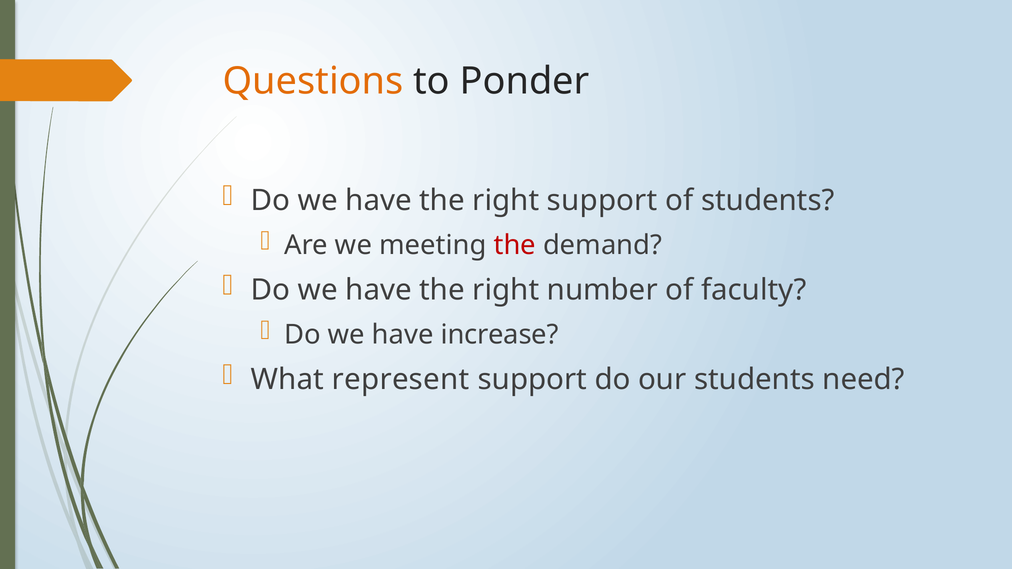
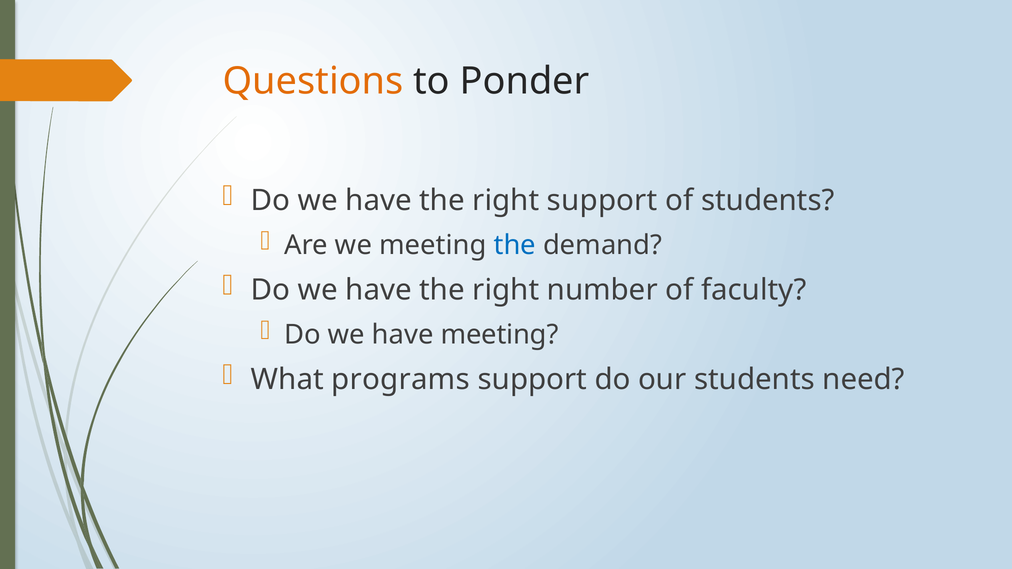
the at (515, 245) colour: red -> blue
have increase: increase -> meeting
represent: represent -> programs
